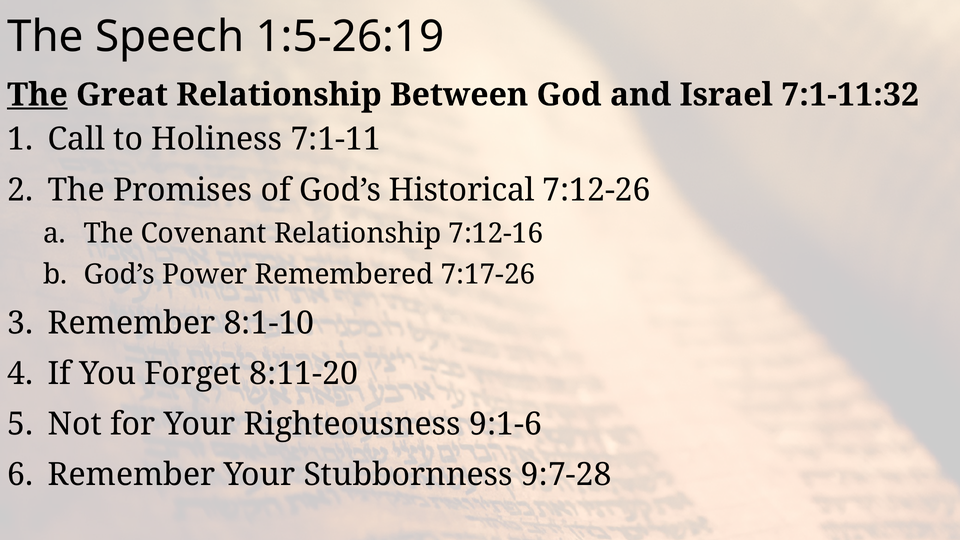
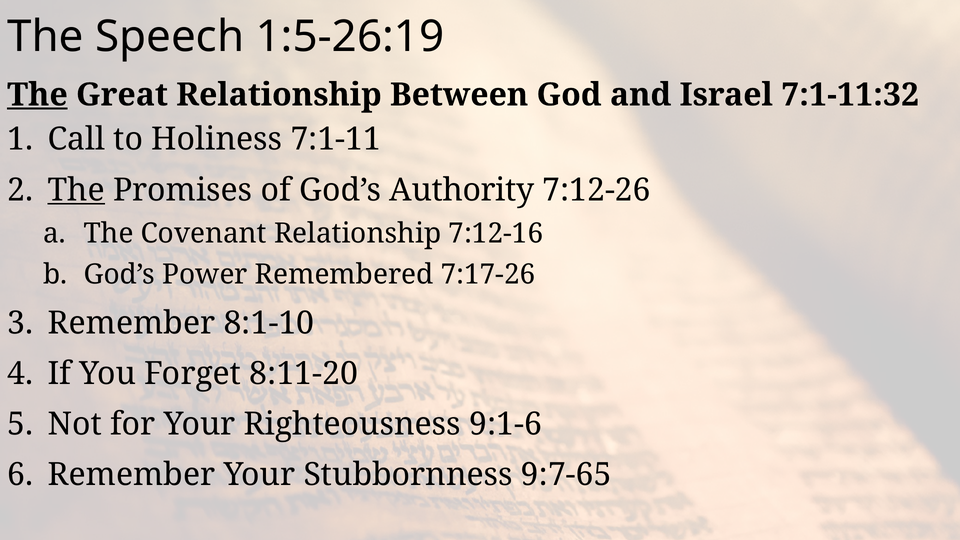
The at (76, 190) underline: none -> present
Historical: Historical -> Authority
9:7-28: 9:7-28 -> 9:7-65
